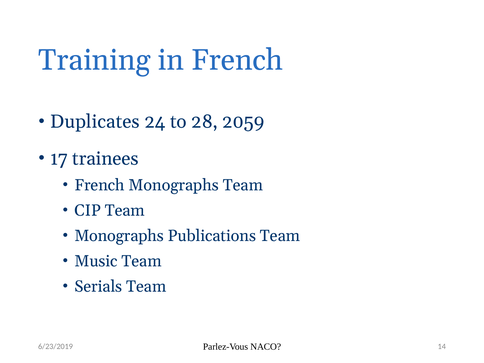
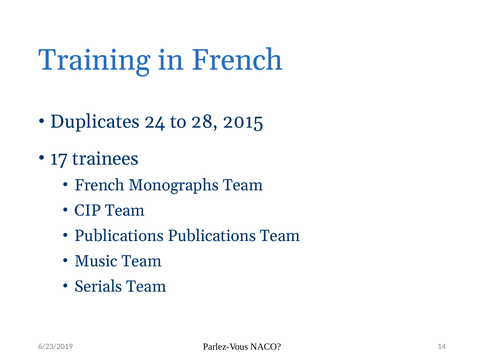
2059: 2059 -> 2015
Monographs at (119, 236): Monographs -> Publications
